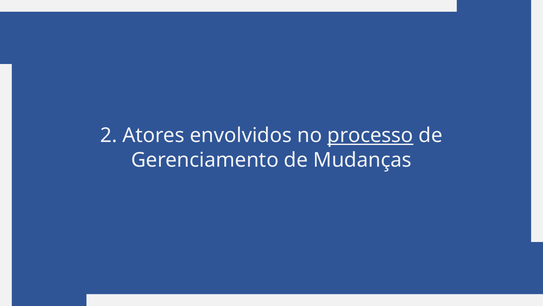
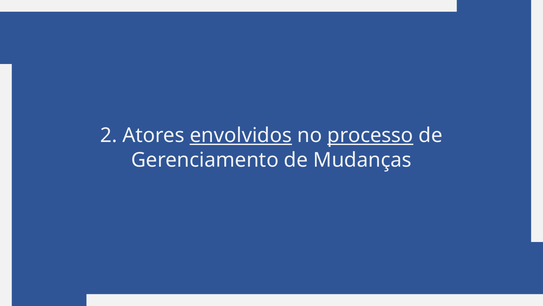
envolvidos underline: none -> present
